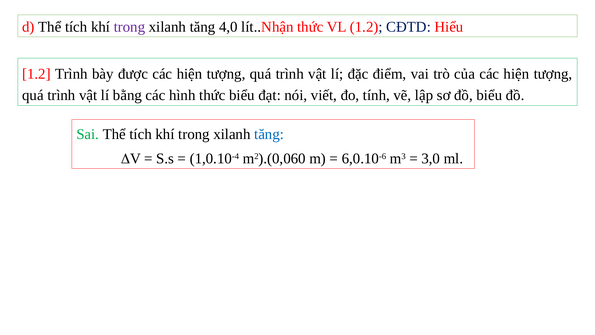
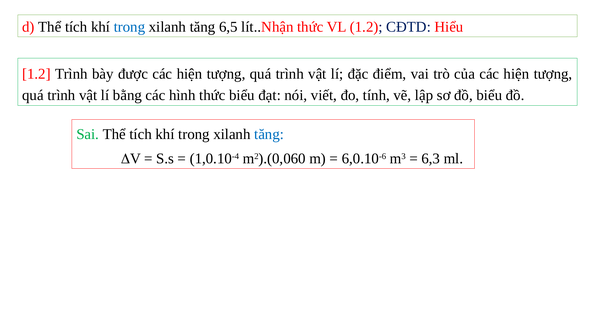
trong at (129, 27) colour: purple -> blue
4,0: 4,0 -> 6,5
3,0: 3,0 -> 6,3
